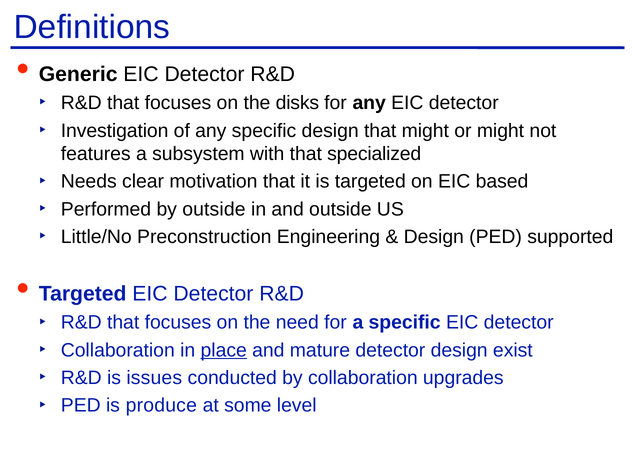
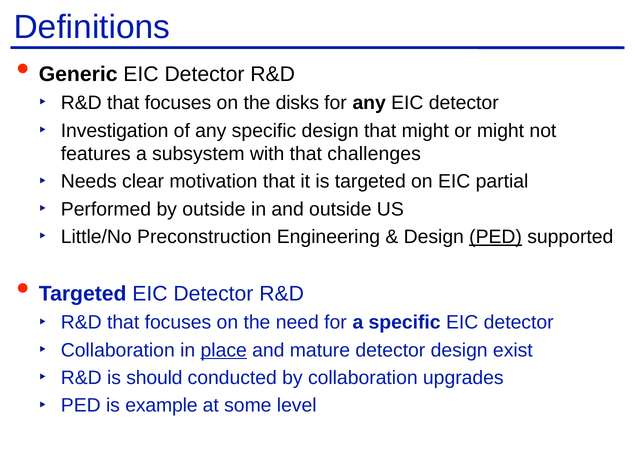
specialized: specialized -> challenges
based: based -> partial
PED at (496, 237) underline: none -> present
issues: issues -> should
produce: produce -> example
